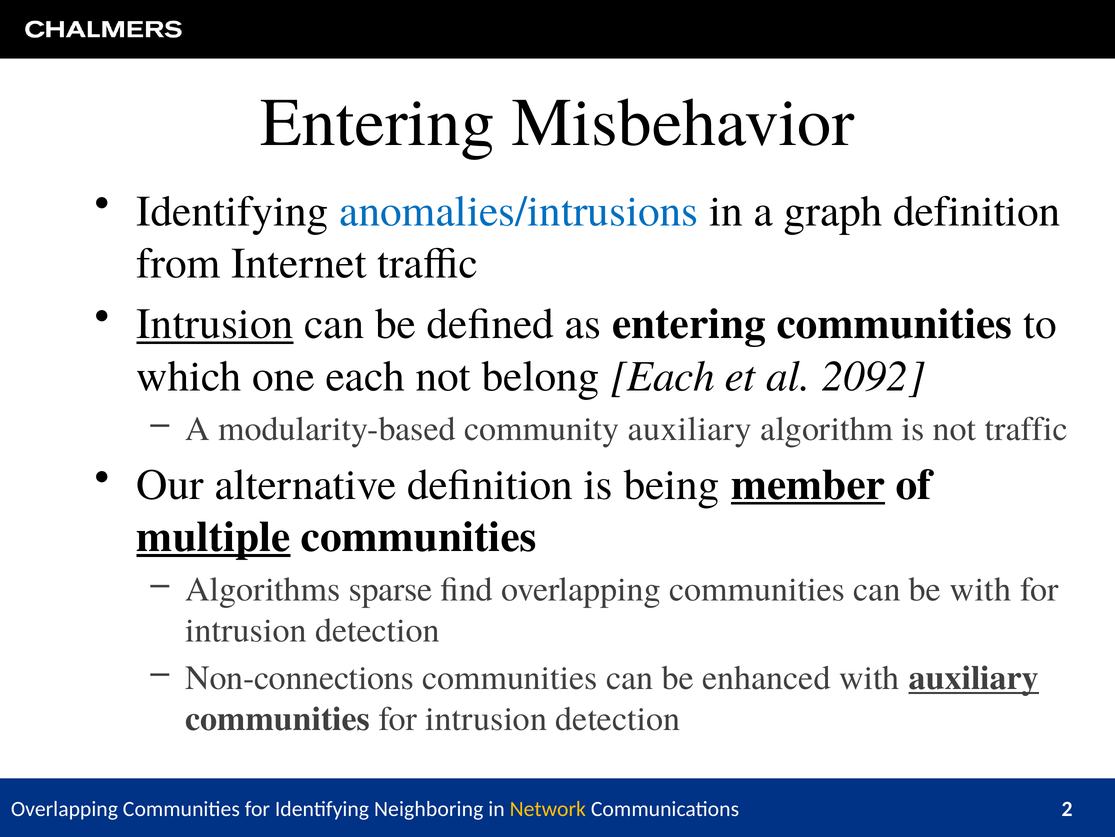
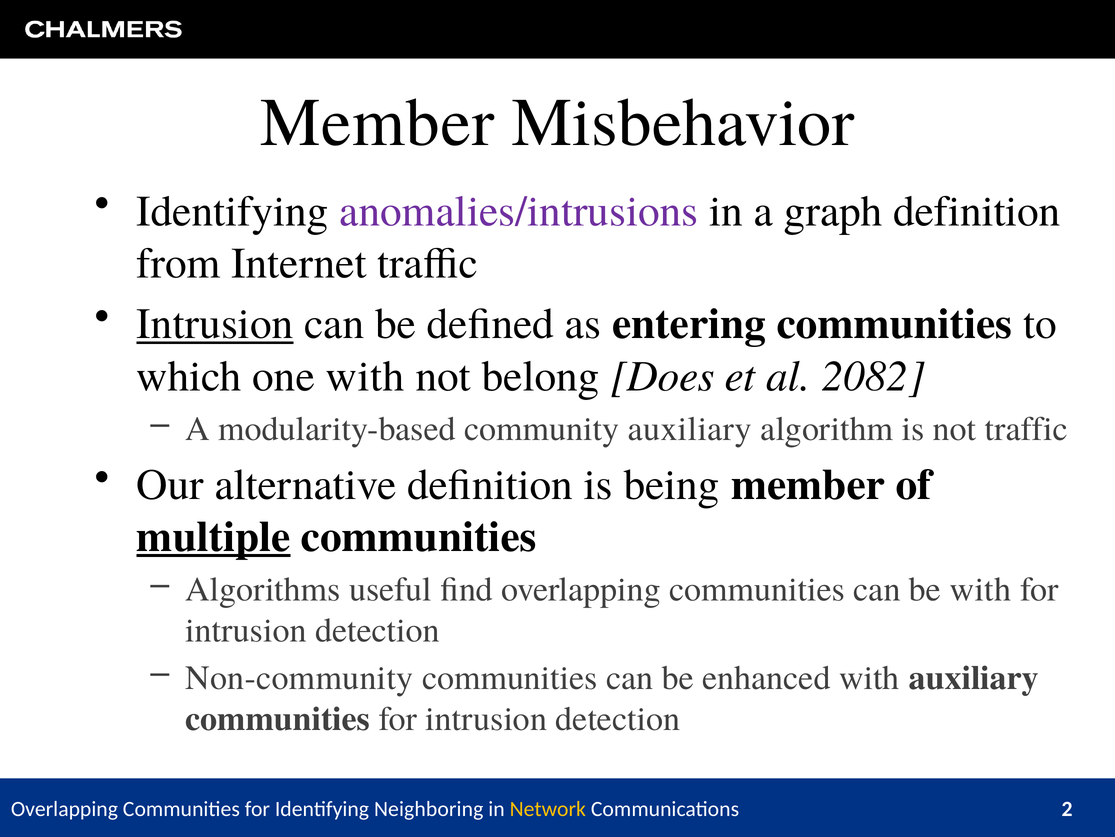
Entering at (377, 123): Entering -> Member
anomalies/intrusions colour: blue -> purple
one each: each -> with
belong Each: Each -> Does
2092: 2092 -> 2082
member at (808, 484) underline: present -> none
sparse: sparse -> useful
Non-connections: Non-connections -> Non-community
auxiliary at (974, 678) underline: present -> none
